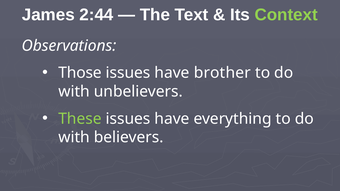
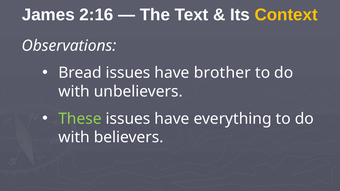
2:44: 2:44 -> 2:16
Context colour: light green -> yellow
Those: Those -> Bread
